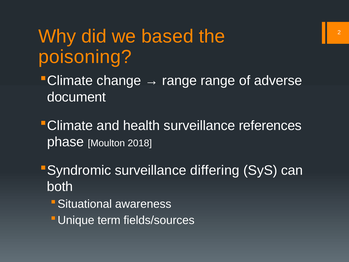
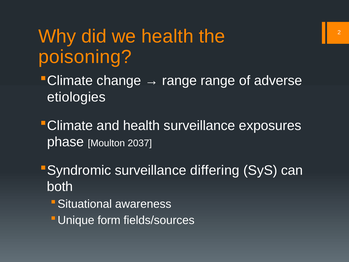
we based: based -> health
document: document -> etiologies
references: references -> exposures
2018: 2018 -> 2037
term: term -> form
